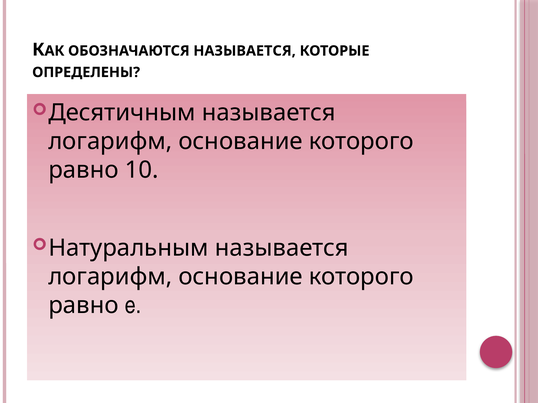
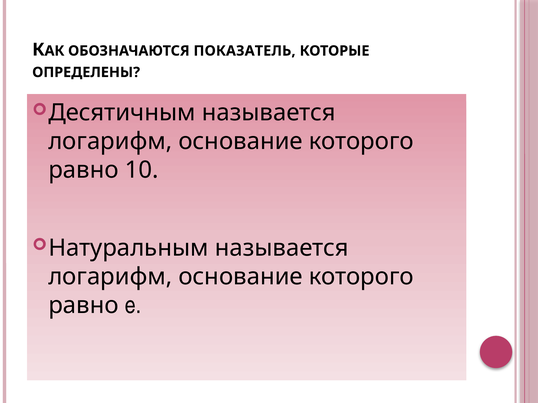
ОБОЗНАЧАЮТСЯ НАЗЫВАЕТСЯ: НАЗЫВАЕТСЯ -> ПОКАЗАТЕЛЬ
